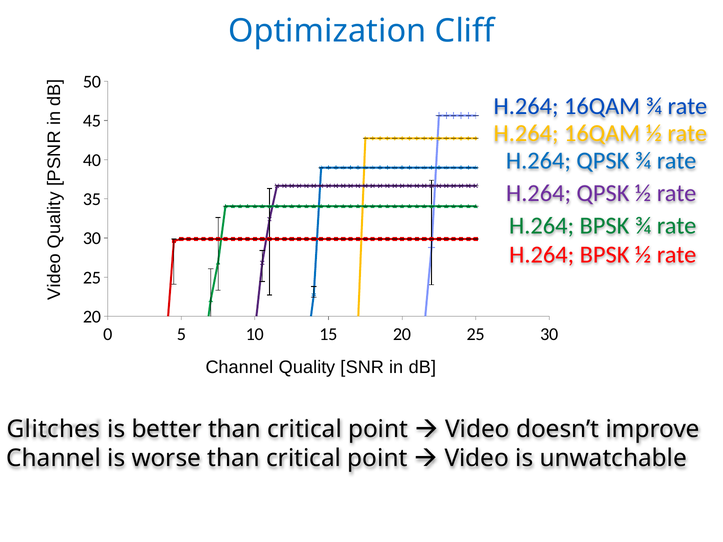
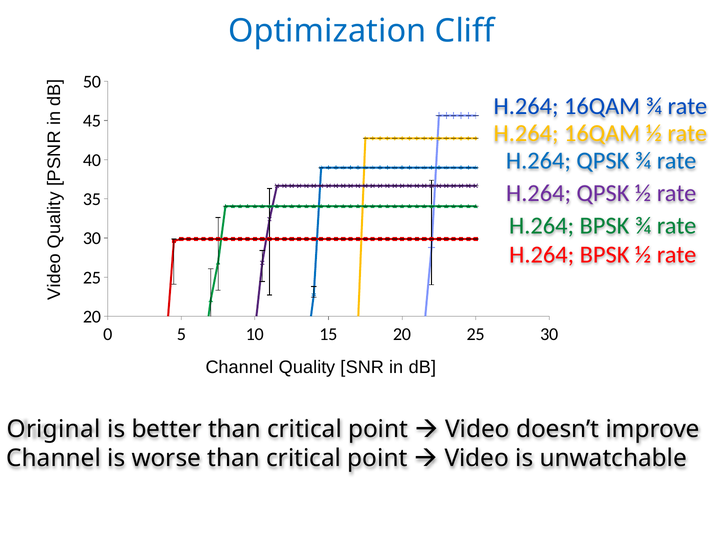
Glitches: Glitches -> Original
